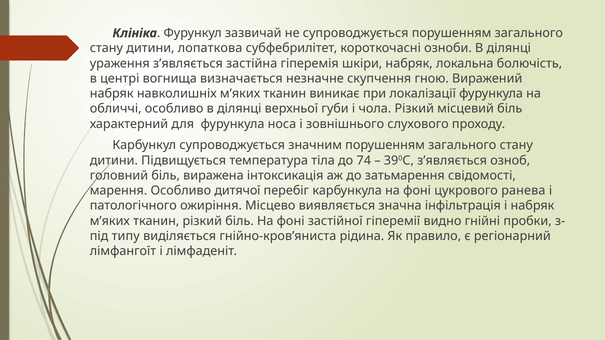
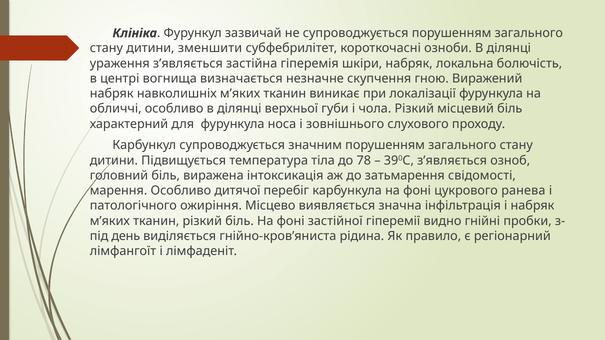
лопаткова: лопаткова -> зменшити
74: 74 -> 78
типу: типу -> день
